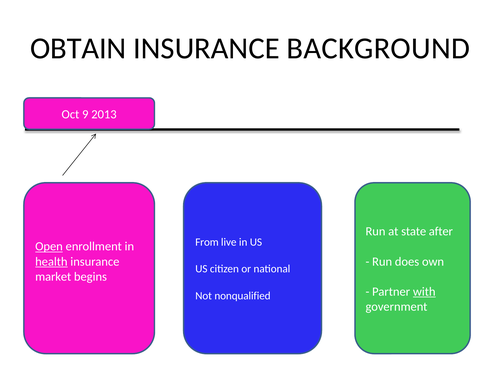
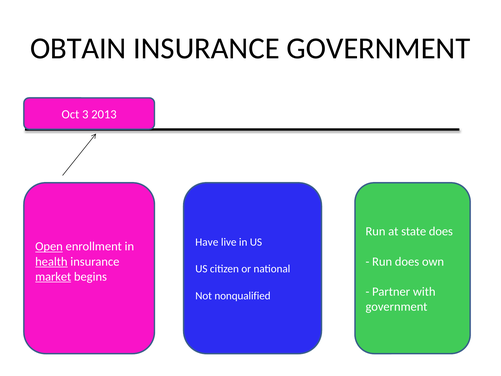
INSURANCE BACKGROUND: BACKGROUND -> GOVERNMENT
9: 9 -> 3
state after: after -> does
From: From -> Have
market underline: none -> present
with underline: present -> none
